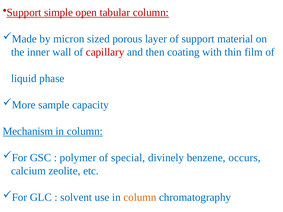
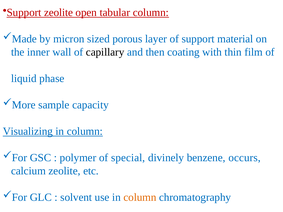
Support simple: simple -> zeolite
capillary colour: red -> black
Mechanism: Mechanism -> Visualizing
